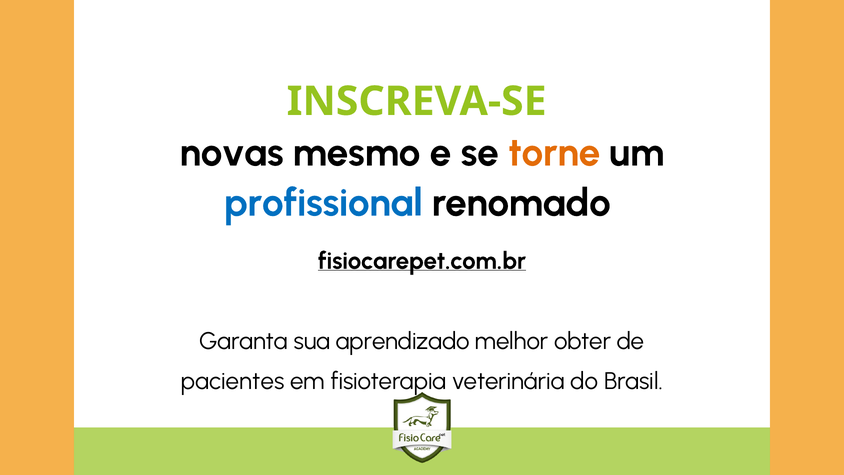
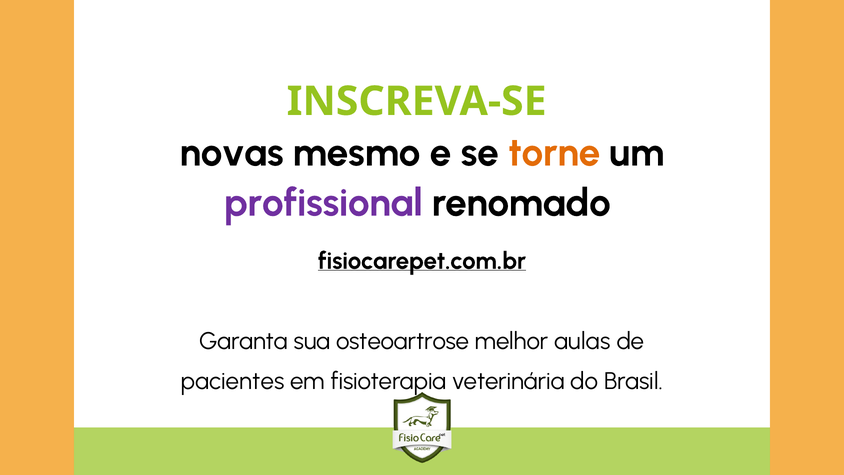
profissional colour: blue -> purple
aprendizado: aprendizado -> osteoartrose
obter: obter -> aulas
